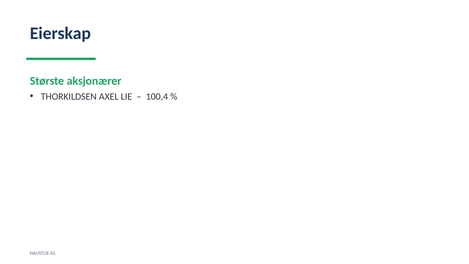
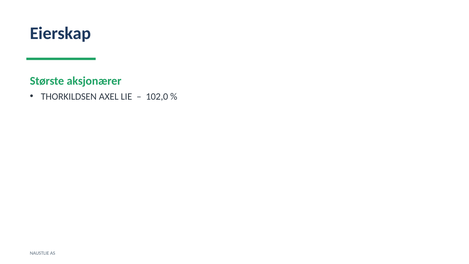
100,4: 100,4 -> 102,0
